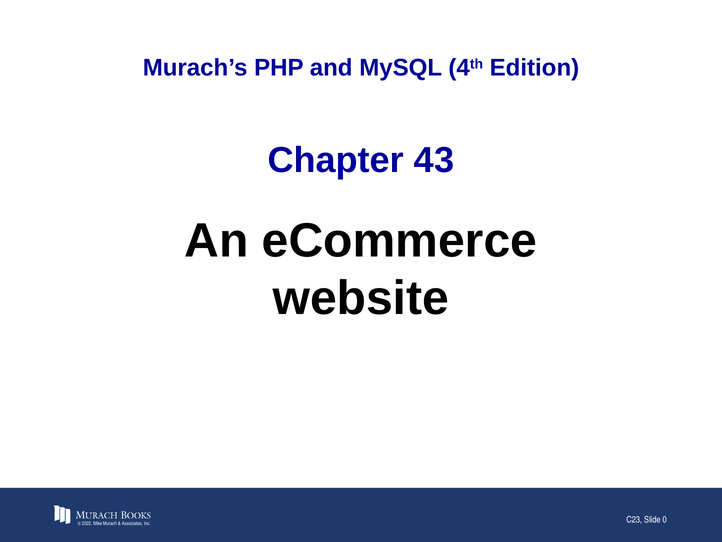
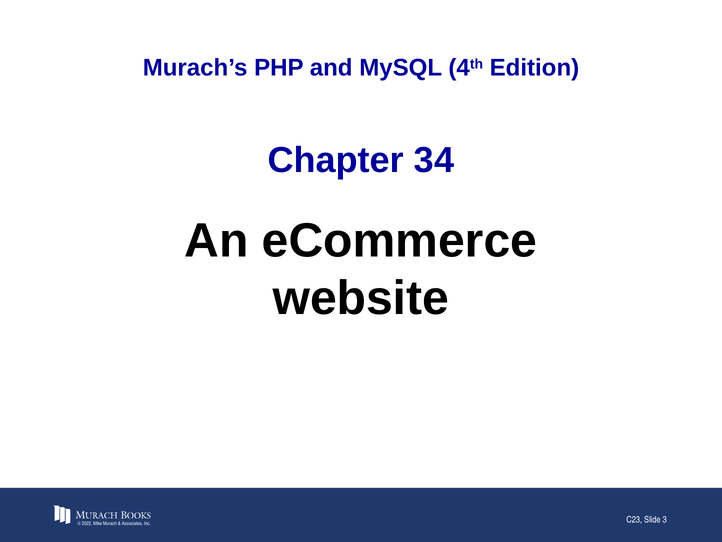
43: 43 -> 34
0: 0 -> 3
